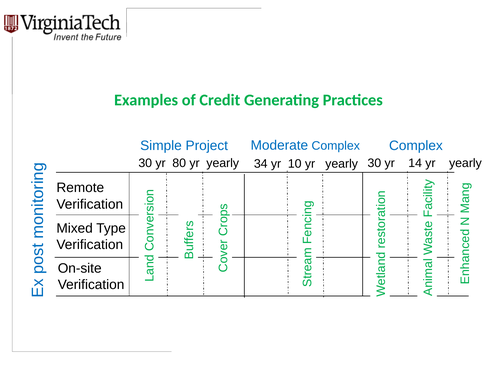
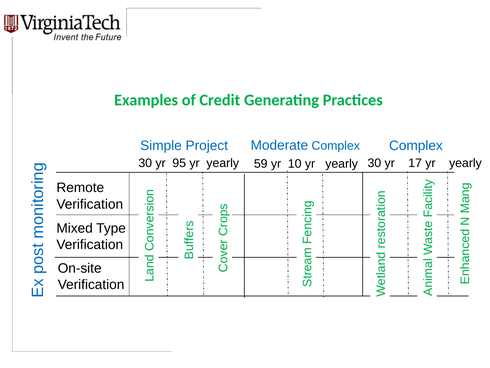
80: 80 -> 95
34: 34 -> 59
14: 14 -> 17
